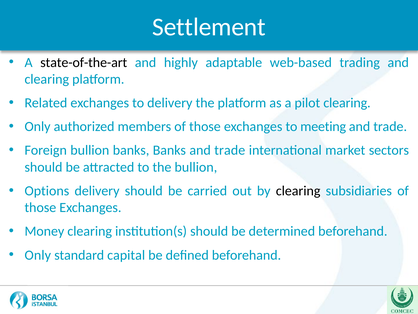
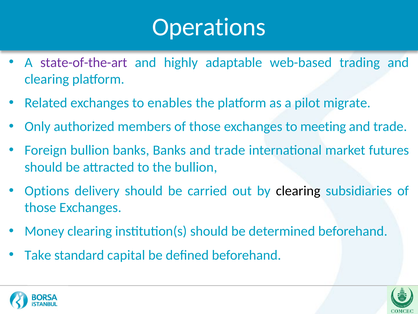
Settlement: Settlement -> Operations
state-of-the-art colour: black -> purple
to delivery: delivery -> enables
pilot clearing: clearing -> migrate
sectors: sectors -> futures
Only at (38, 255): Only -> Take
